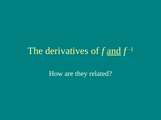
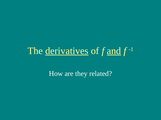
derivatives underline: none -> present
